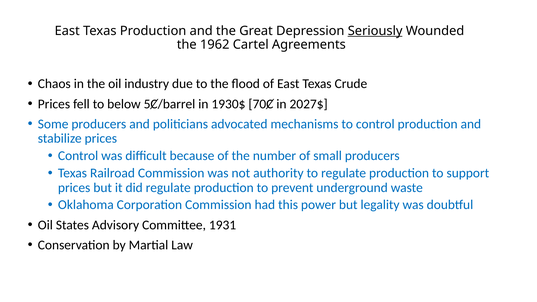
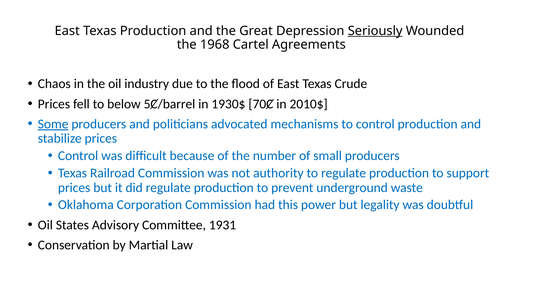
1962: 1962 -> 1968
2027$: 2027$ -> 2010$
Some underline: none -> present
